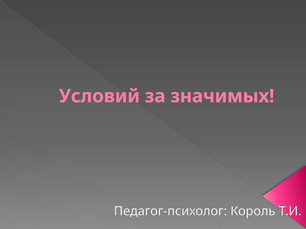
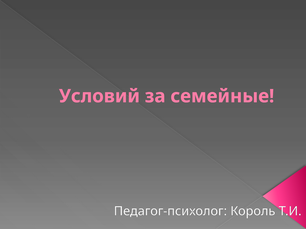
значимых: значимых -> семейные
